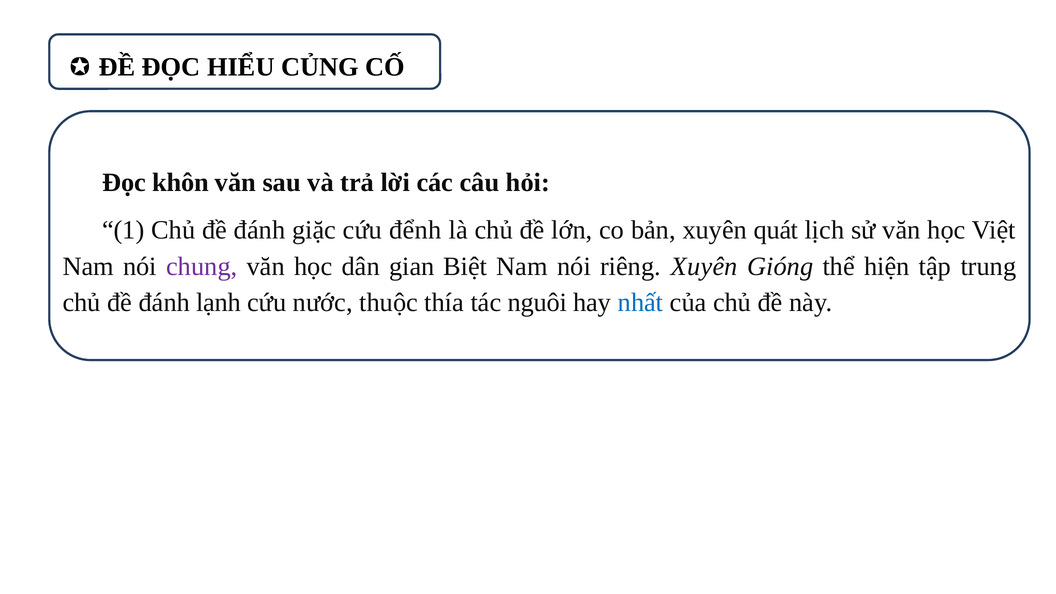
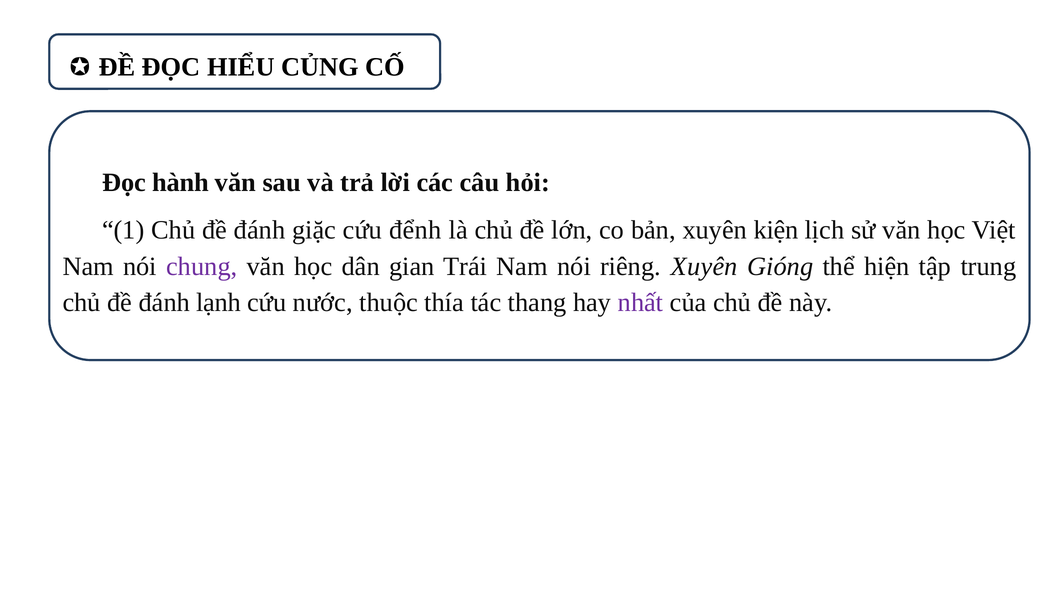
khôn: khôn -> hành
quát: quát -> kiện
Biệt: Biệt -> Trái
nguôi: nguôi -> thang
nhất colour: blue -> purple
